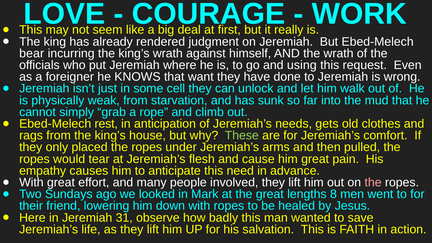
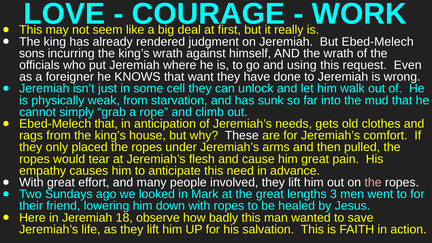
bear: bear -> sons
Ebed-Melech rest: rest -> that
These colour: light green -> white
8: 8 -> 3
31: 31 -> 18
